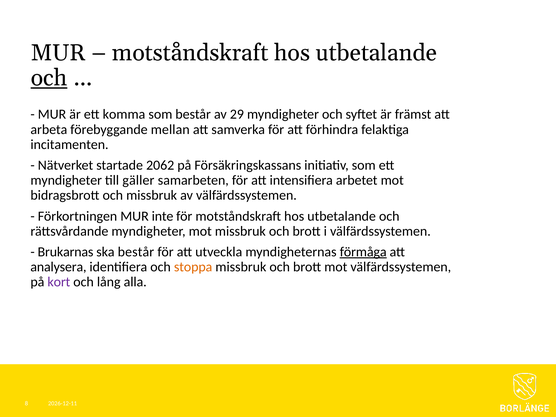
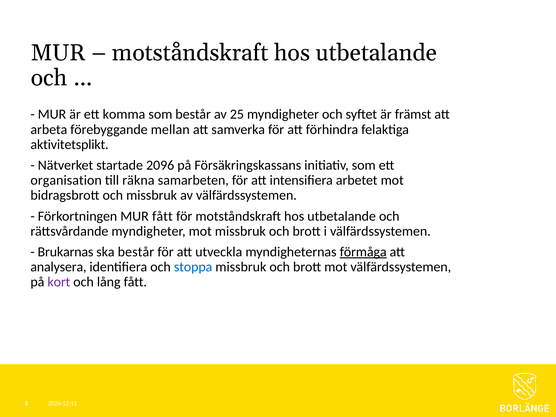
och at (49, 78) underline: present -> none
29: 29 -> 25
incitamenten: incitamenten -> aktivitetsplikt
2062: 2062 -> 2096
myndigheter at (66, 180): myndigheter -> organisation
gäller: gäller -> räkna
MUR inte: inte -> fått
stoppa colour: orange -> blue
lång alla: alla -> fått
